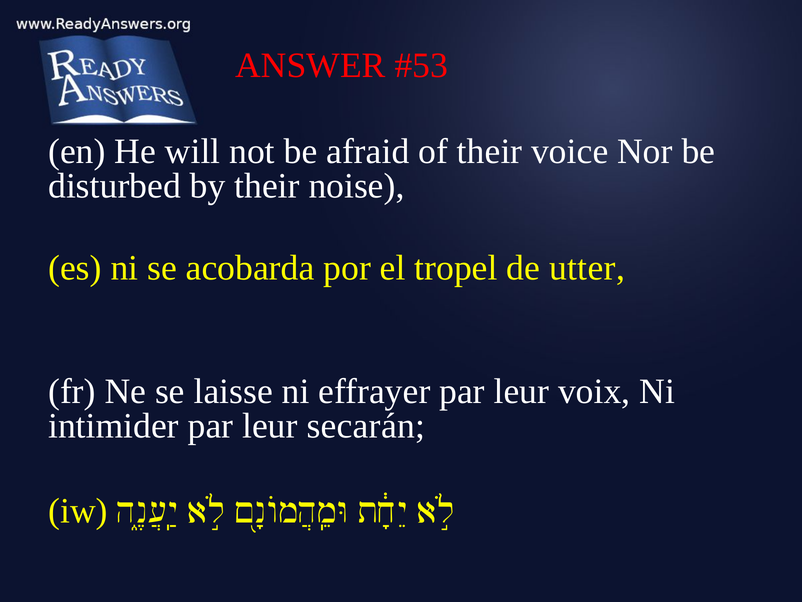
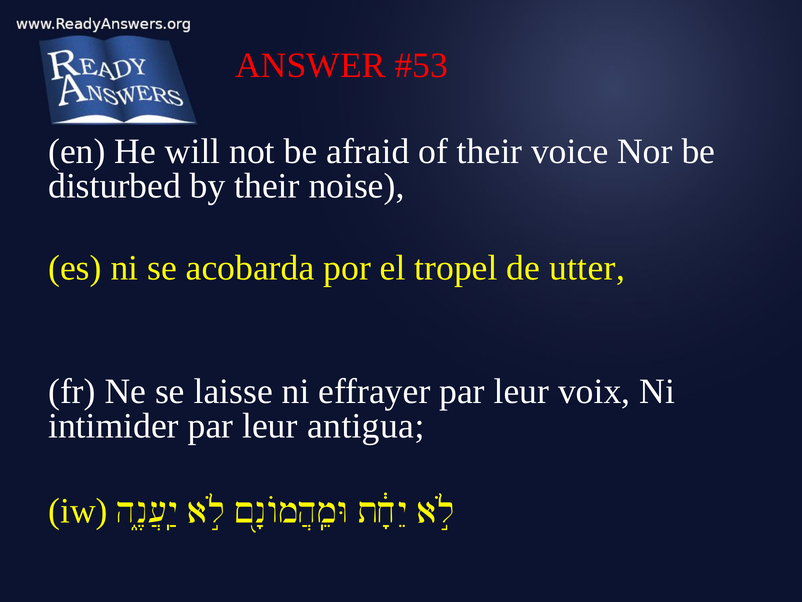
secarán: secarán -> antigua
